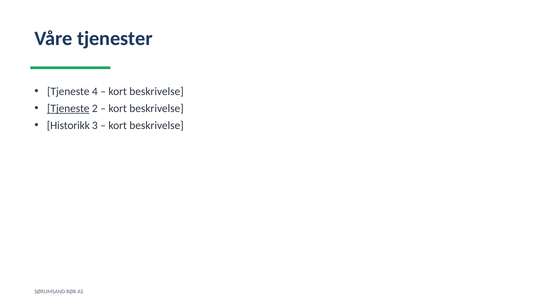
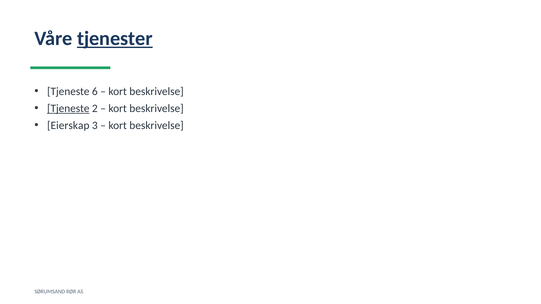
tjenester underline: none -> present
4: 4 -> 6
Historikk: Historikk -> Eierskap
